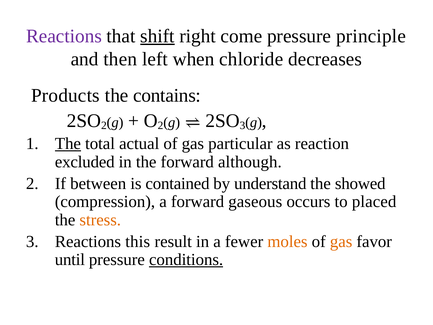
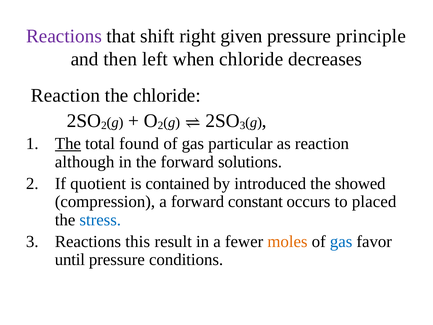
shift underline: present -> none
come: come -> given
Products at (65, 95): Products -> Reaction
the contains: contains -> chloride
actual: actual -> found
excluded: excluded -> although
although: although -> solutions
between: between -> quotient
understand: understand -> introduced
gaseous: gaseous -> constant
stress colour: orange -> blue
gas at (341, 241) colour: orange -> blue
conditions underline: present -> none
